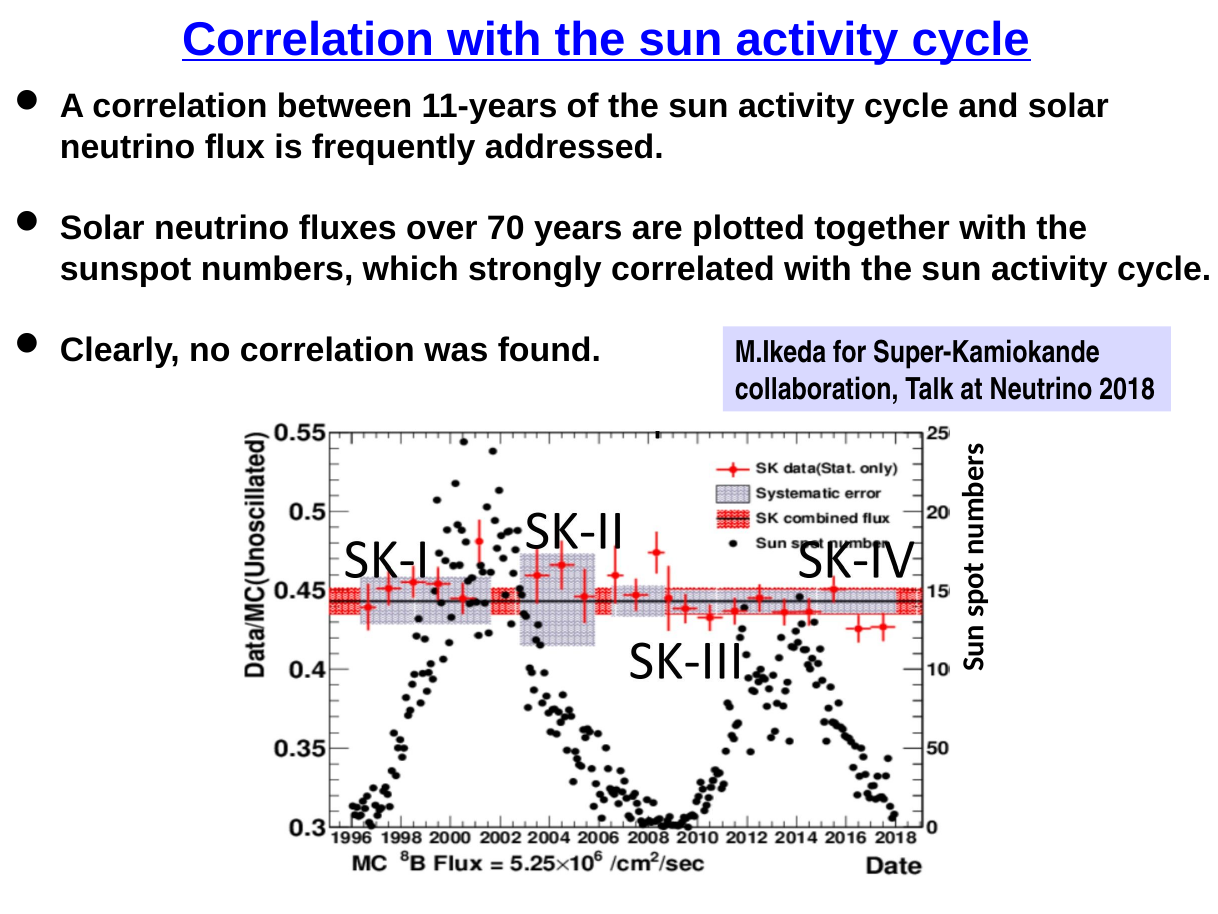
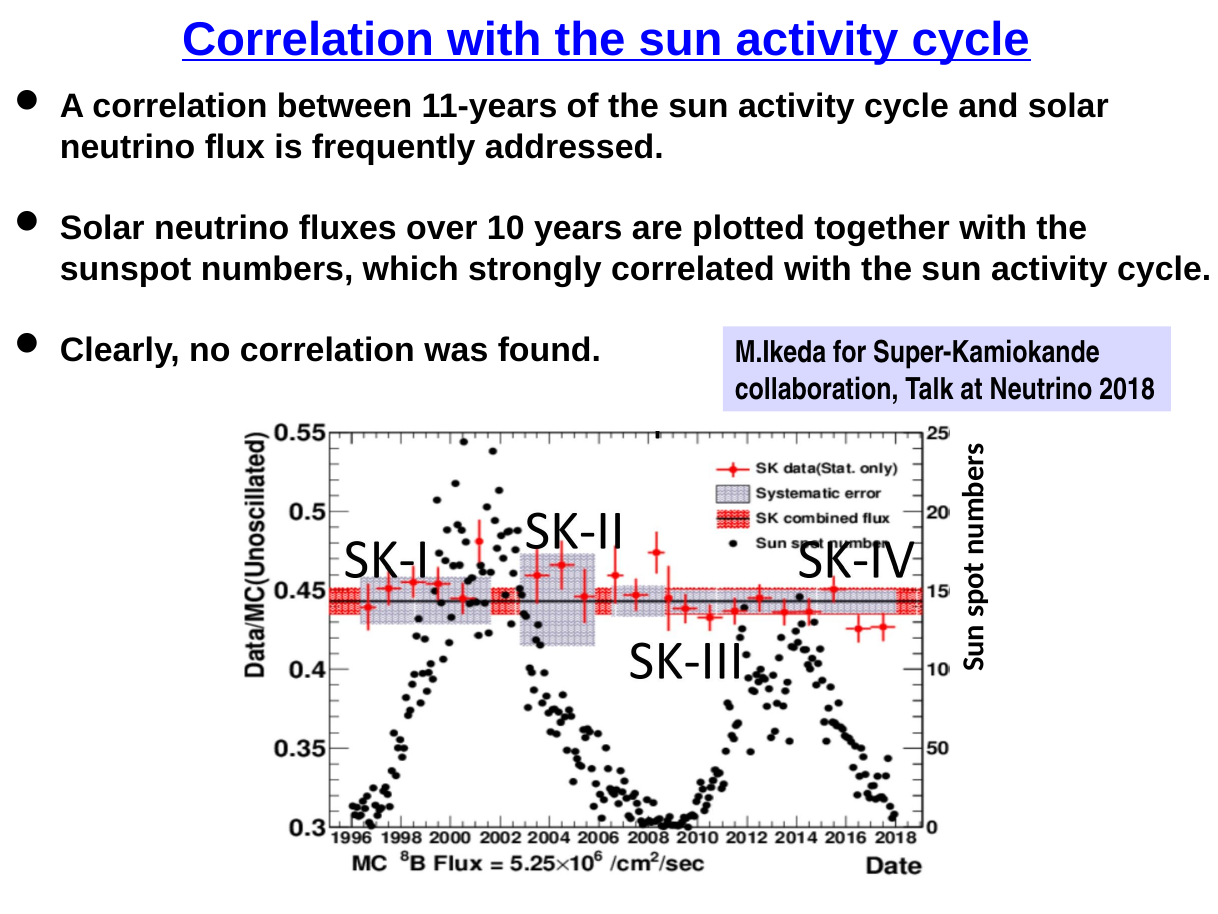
70: 70 -> 10
